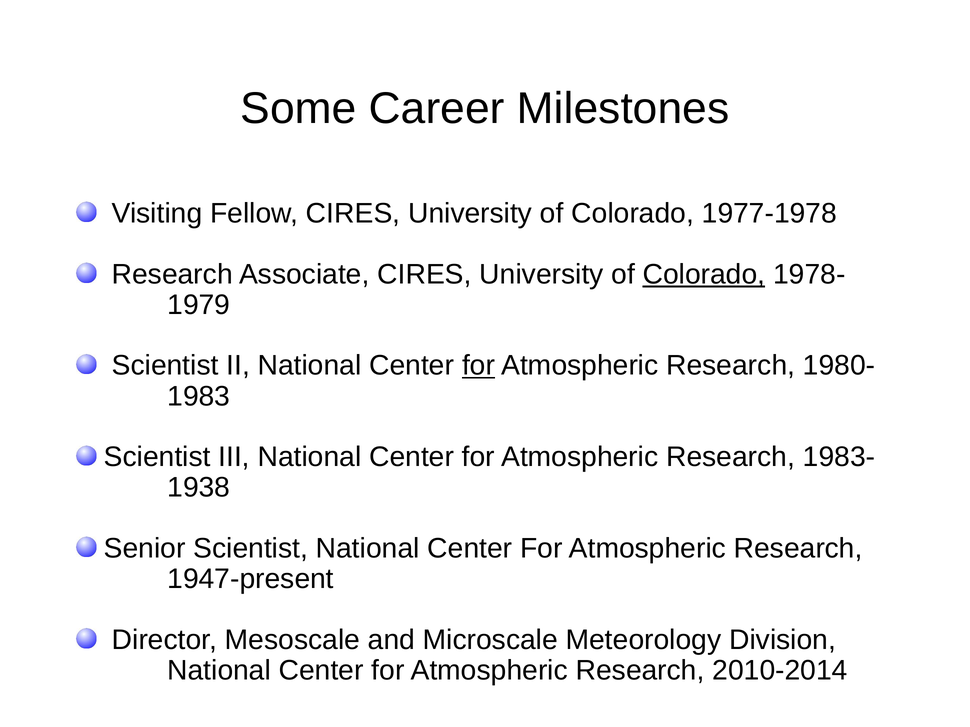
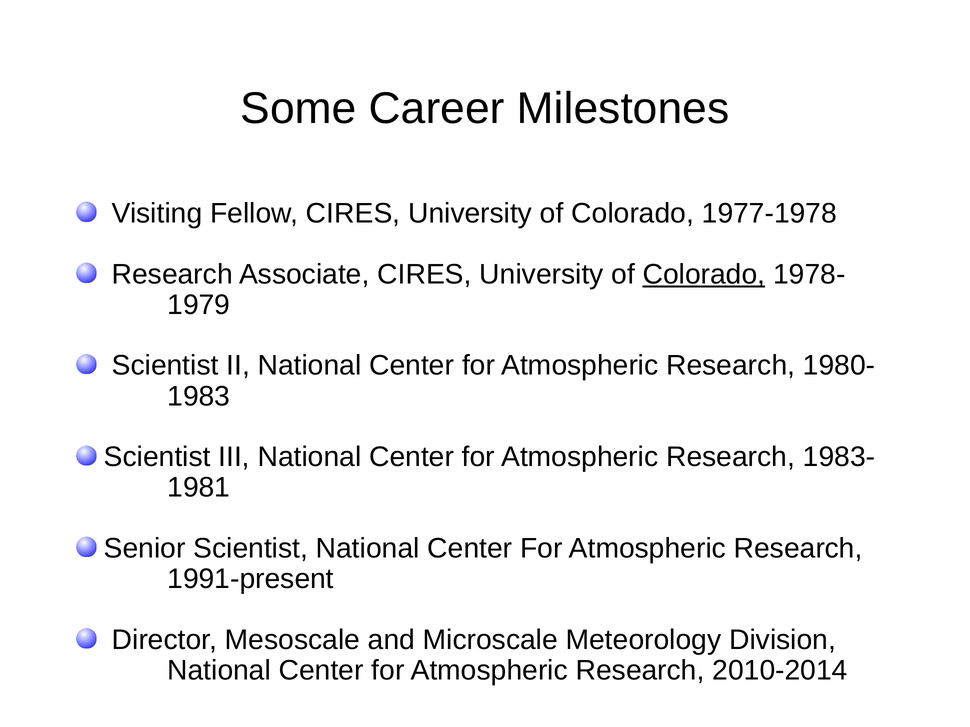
for at (479, 366) underline: present -> none
1938: 1938 -> 1981
1947-present: 1947-present -> 1991-present
